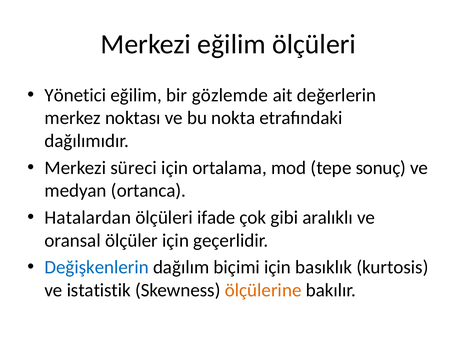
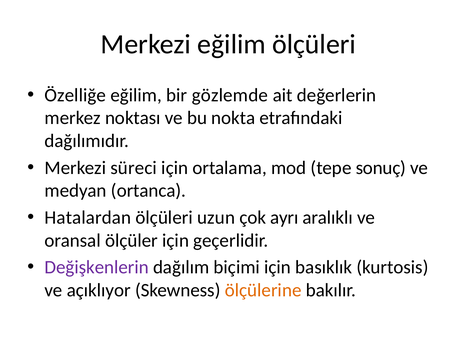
Yönetici: Yönetici -> Özelliğe
ifade: ifade -> uzun
gibi: gibi -> ayrı
Değişkenlerin colour: blue -> purple
istatistik: istatistik -> açıklıyor
